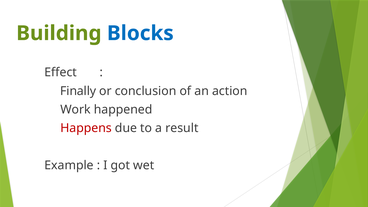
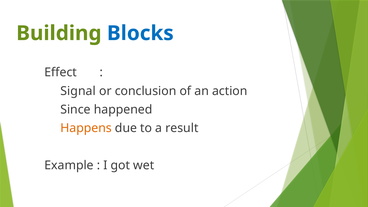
Finally: Finally -> Signal
Work: Work -> Since
Happens colour: red -> orange
